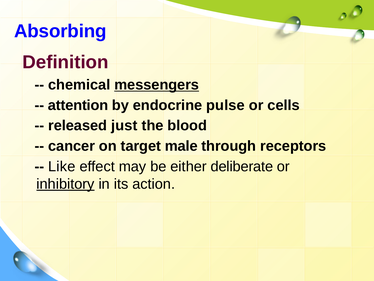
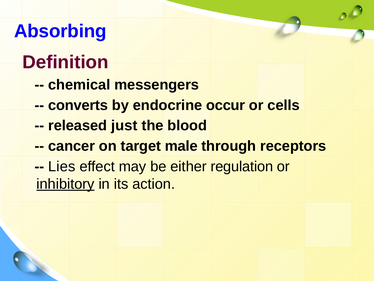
messengers underline: present -> none
attention: attention -> converts
pulse: pulse -> occur
Like: Like -> Lies
deliberate: deliberate -> regulation
